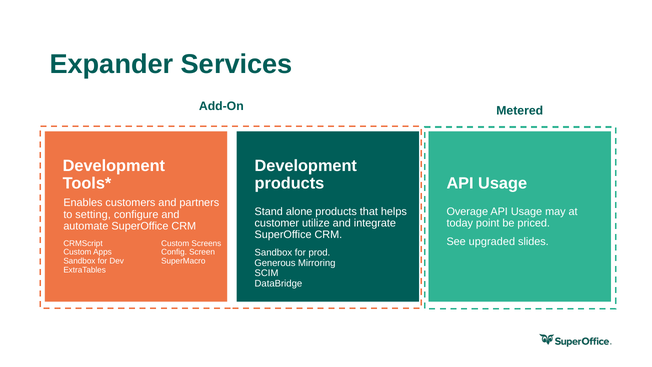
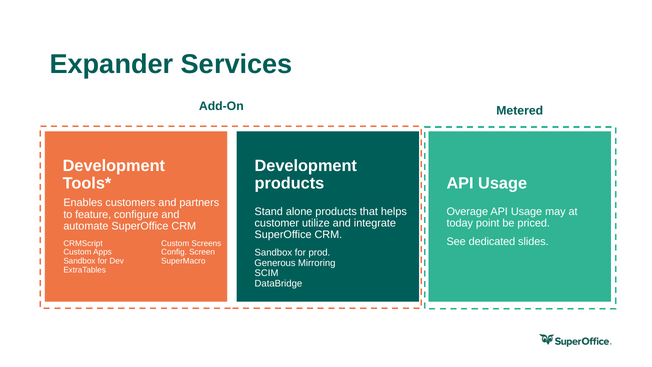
setting: setting -> feature
upgraded: upgraded -> dedicated
